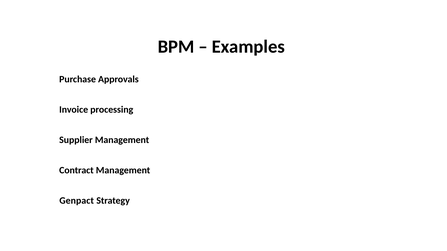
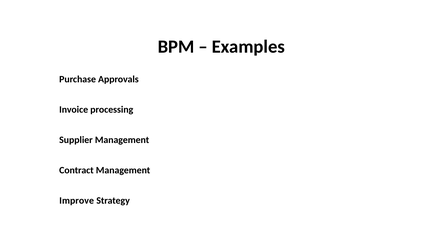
Genpact: Genpact -> Improve
